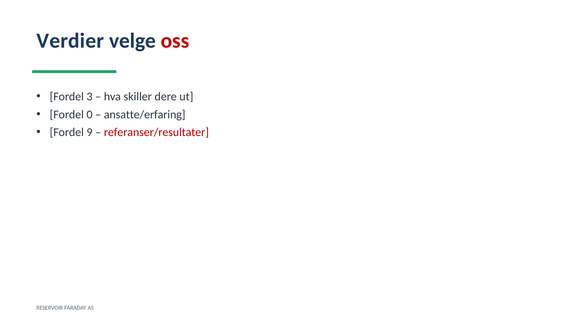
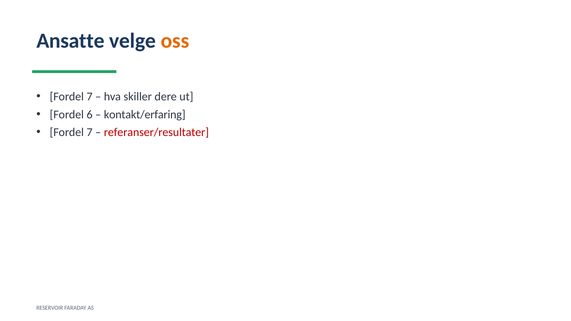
Verdier: Verdier -> Ansatte
oss colour: red -> orange
3 at (90, 97): 3 -> 7
0: 0 -> 6
ansatte/erfaring: ansatte/erfaring -> kontakt/erfaring
9 at (90, 132): 9 -> 7
